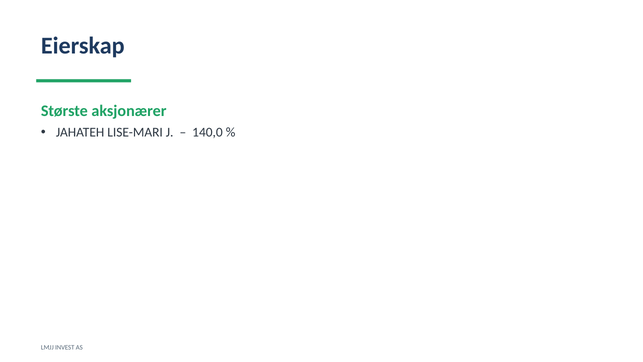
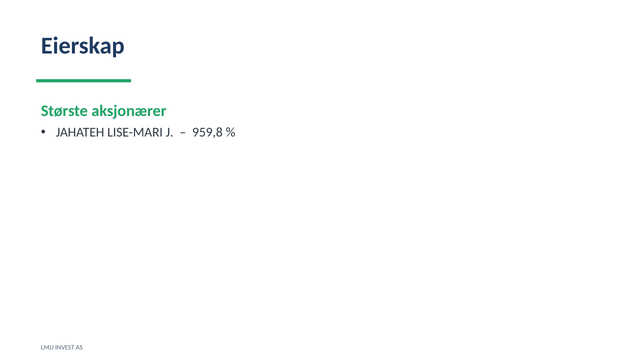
140,0: 140,0 -> 959,8
